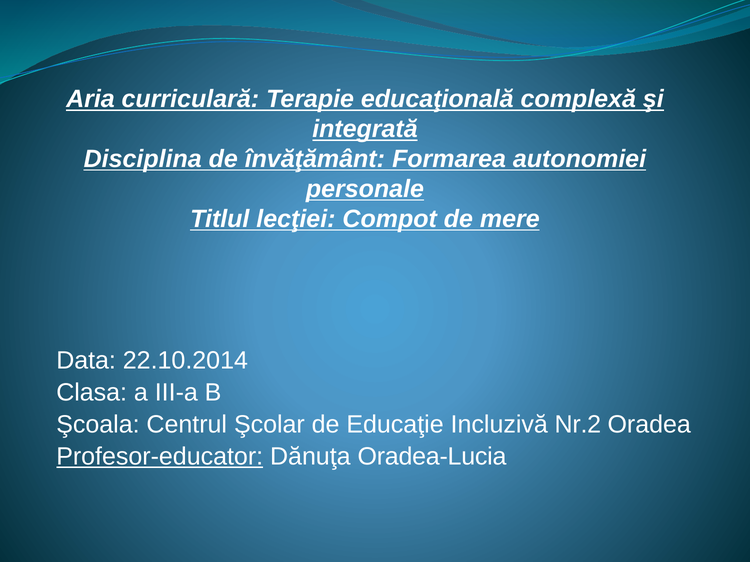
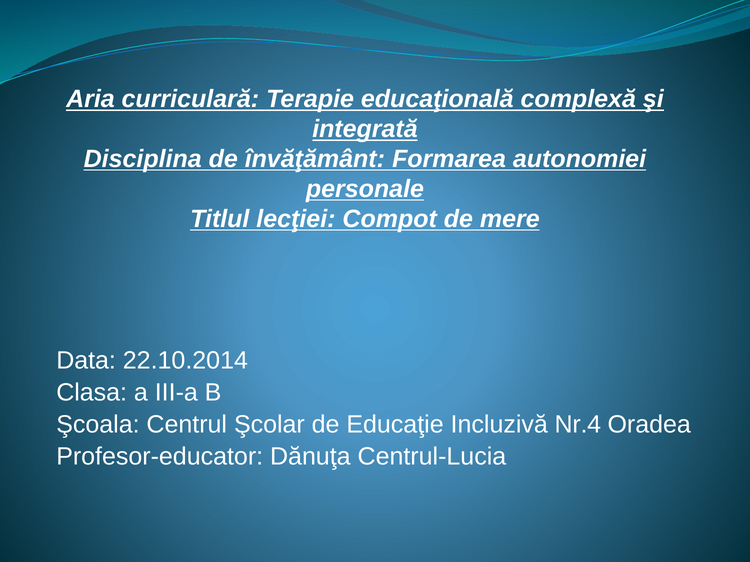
Nr.2: Nr.2 -> Nr.4
Profesor-educator underline: present -> none
Oradea-Lucia: Oradea-Lucia -> Centrul-Lucia
